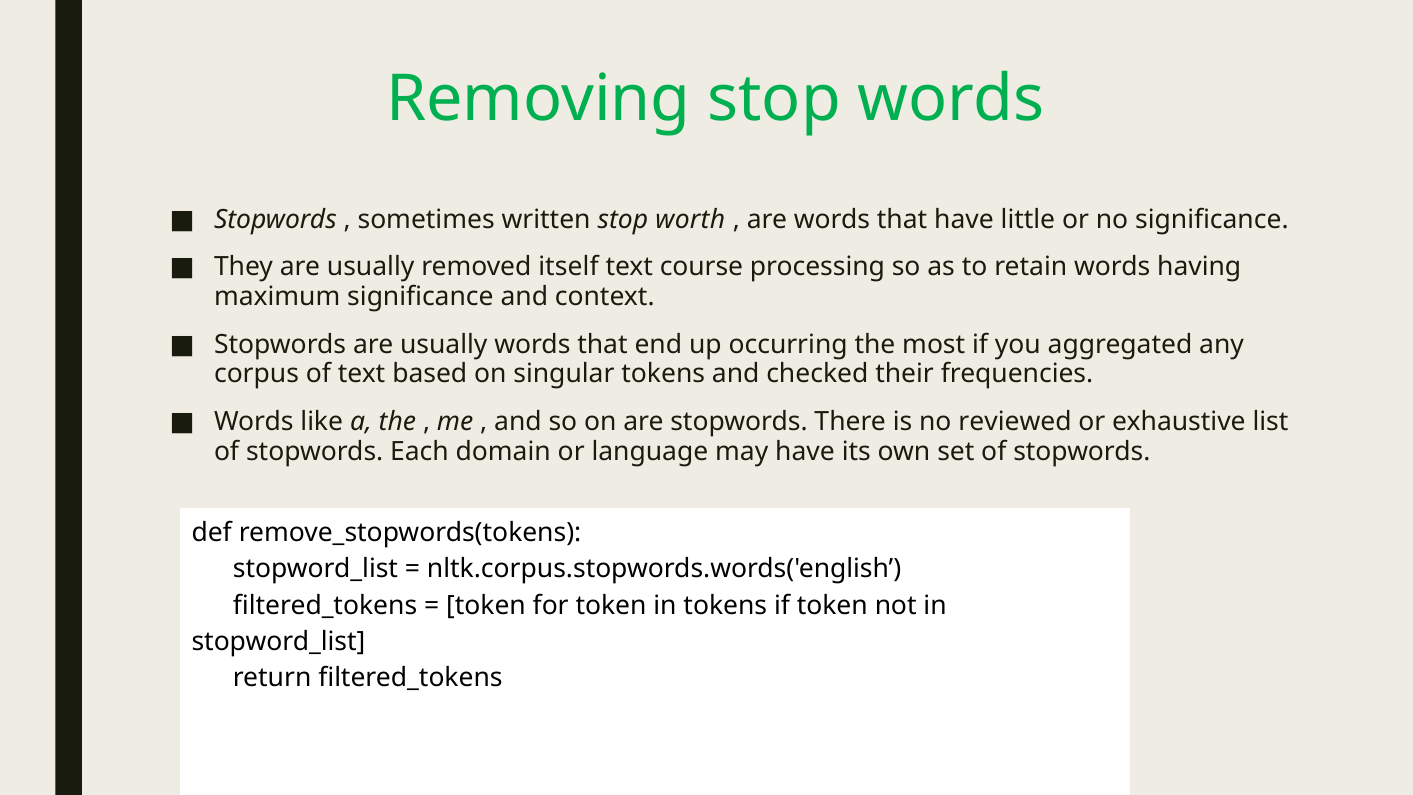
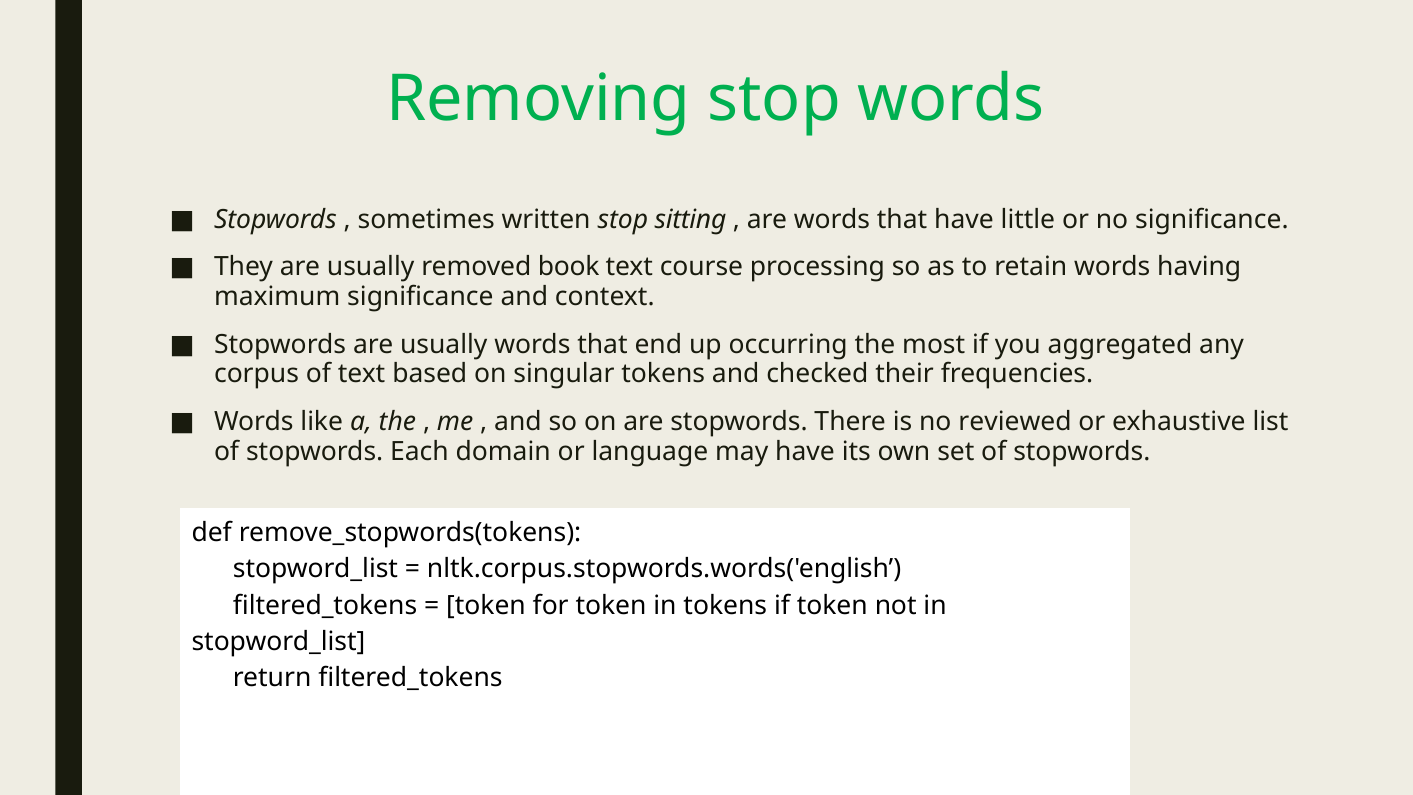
worth: worth -> sitting
itself: itself -> book
